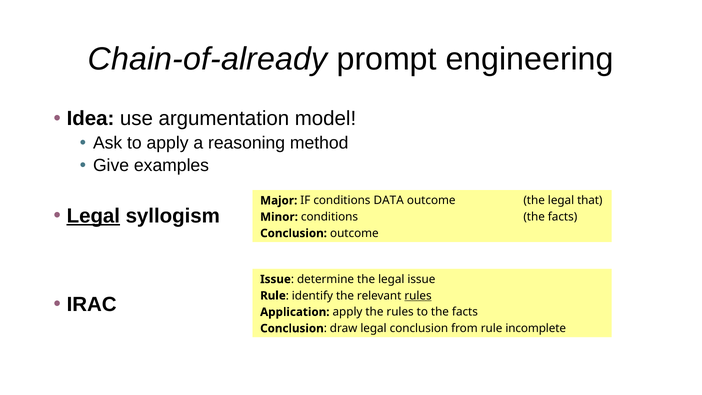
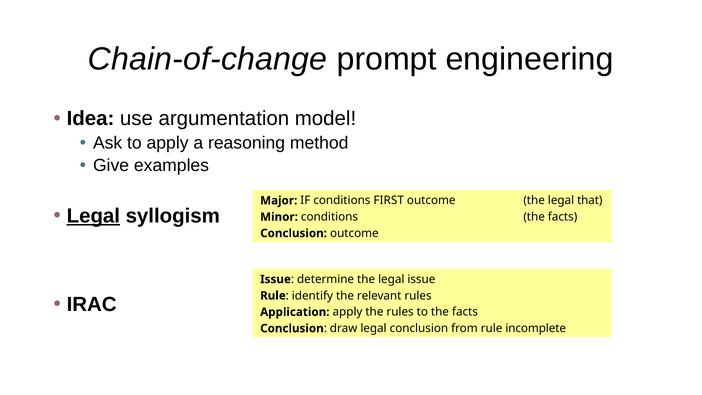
Chain-of-already: Chain-of-already -> Chain-of-change
DATA: DATA -> FIRST
rules at (418, 296) underline: present -> none
